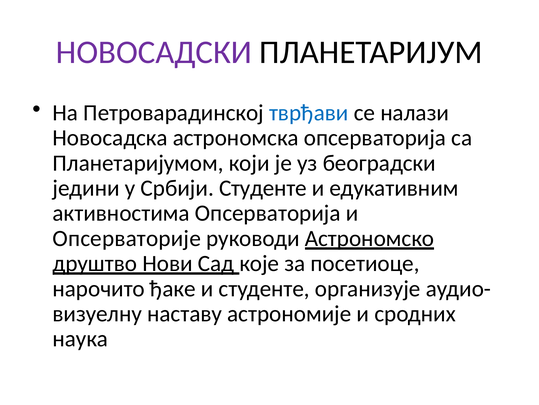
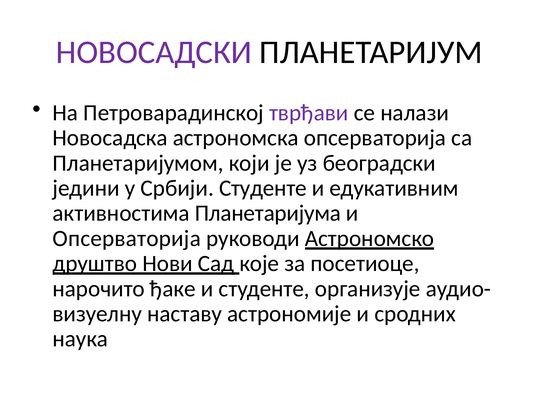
тврђави colour: blue -> purple
активностима Опсерваторија: Опсерваторија -> Планетаријума
Опсерваторије at (127, 238): Опсерваторије -> Опсерваторија
